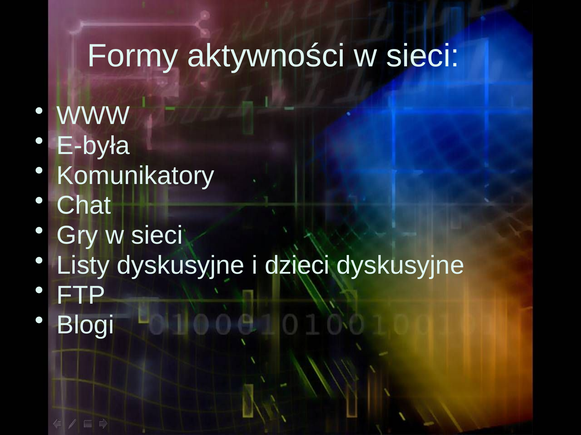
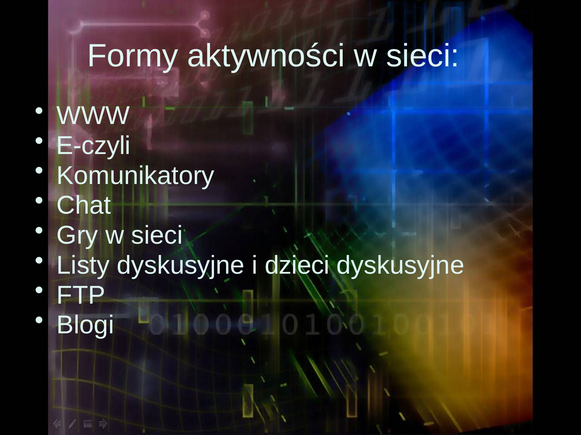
E-była: E-była -> E-czyli
